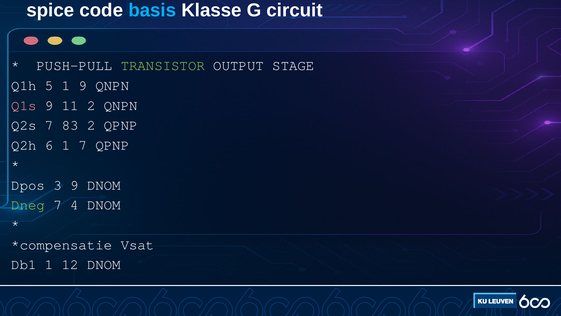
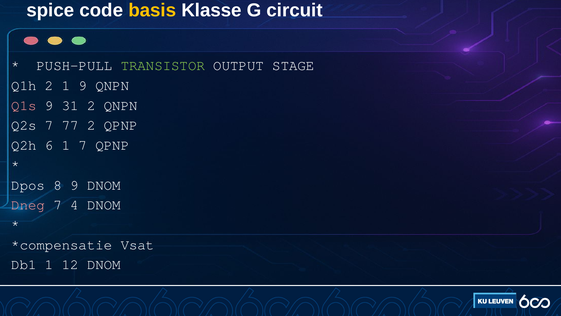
basis colour: light blue -> yellow
Q1h 5: 5 -> 2
11: 11 -> 31
83: 83 -> 77
3: 3 -> 8
Dneg colour: light green -> pink
